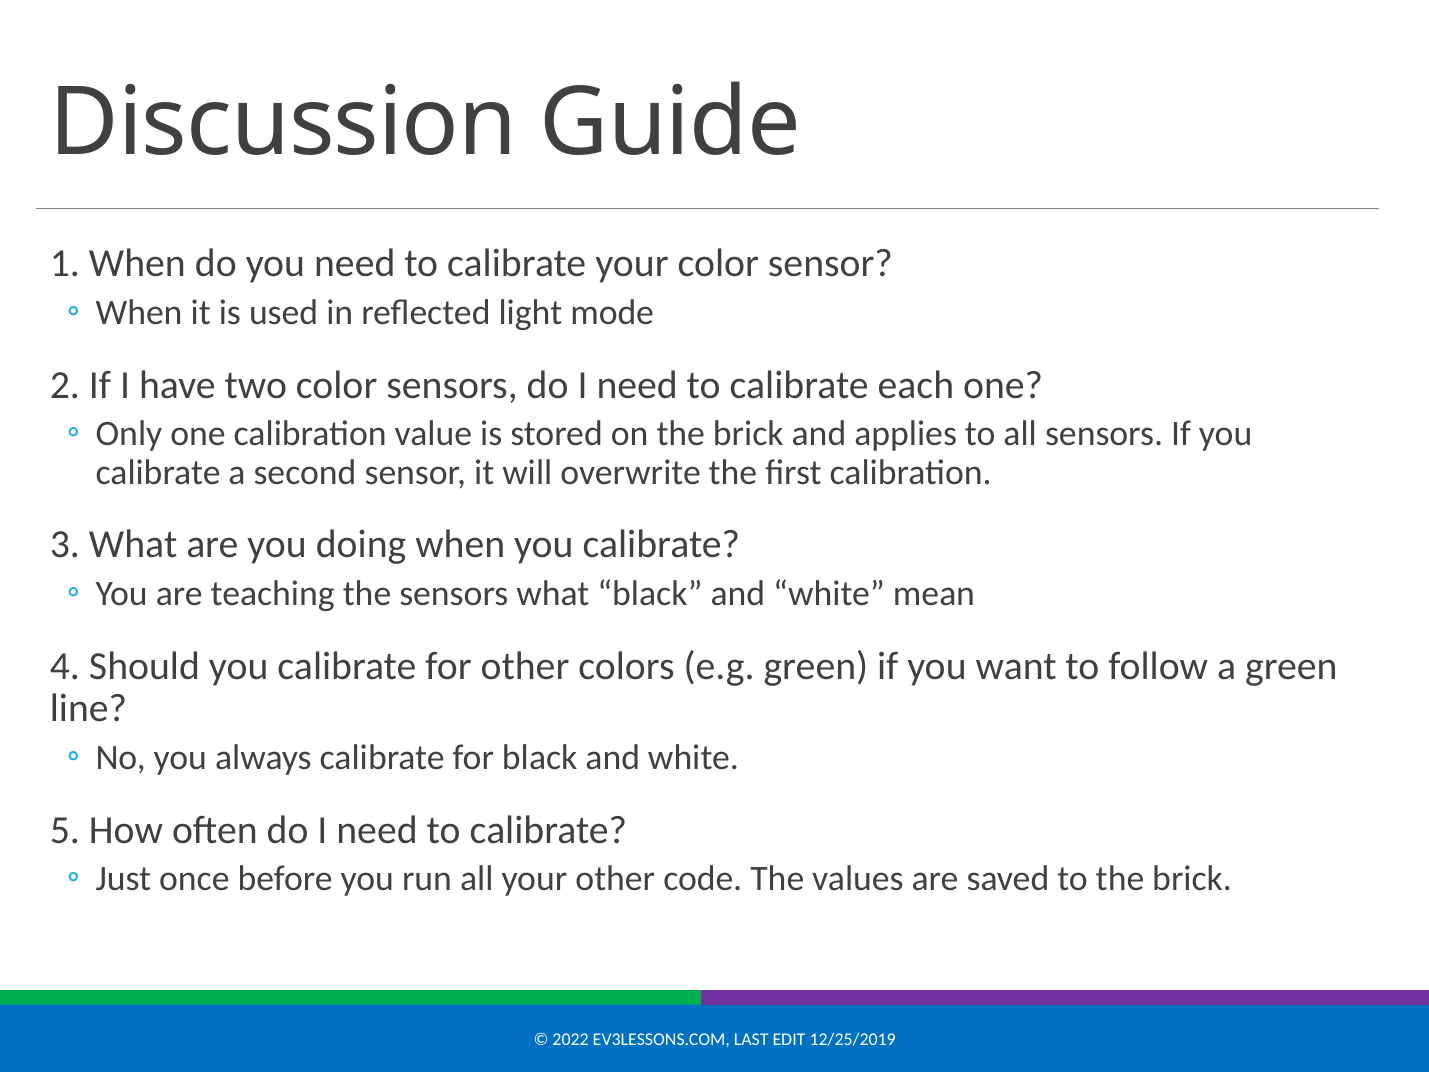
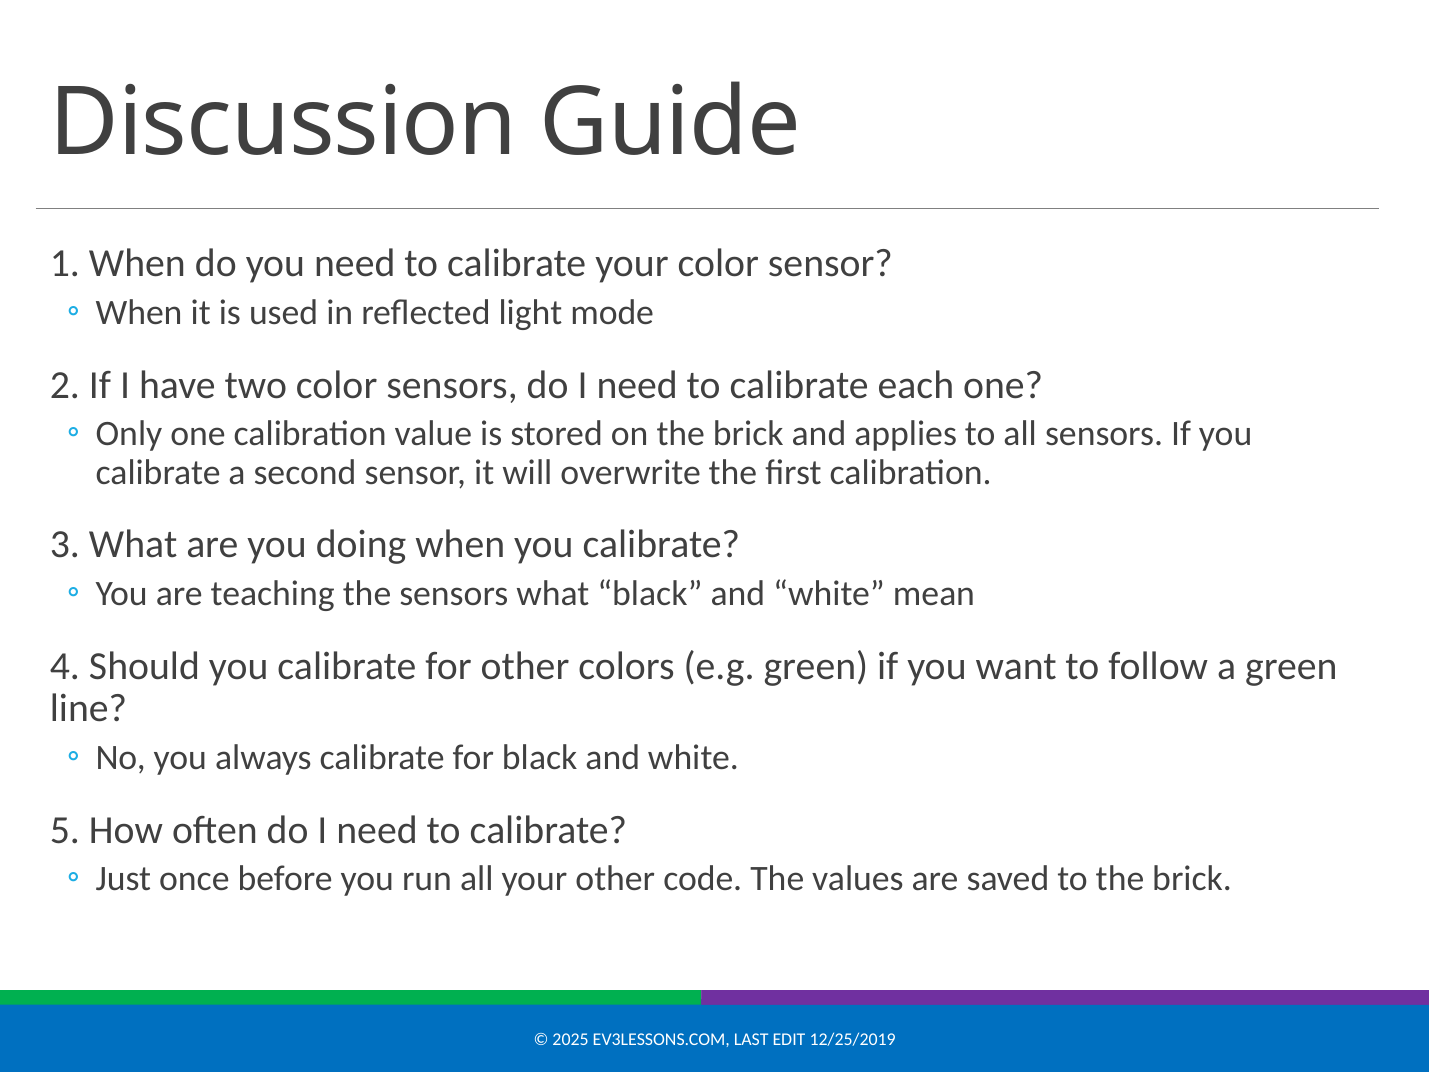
2022: 2022 -> 2025
